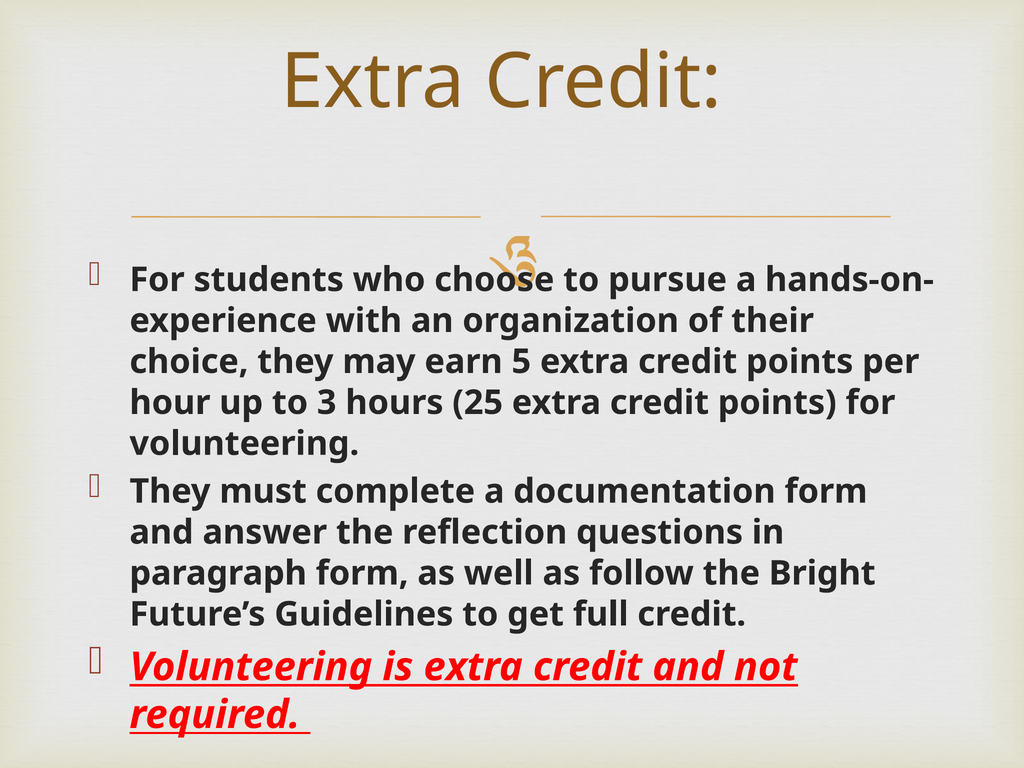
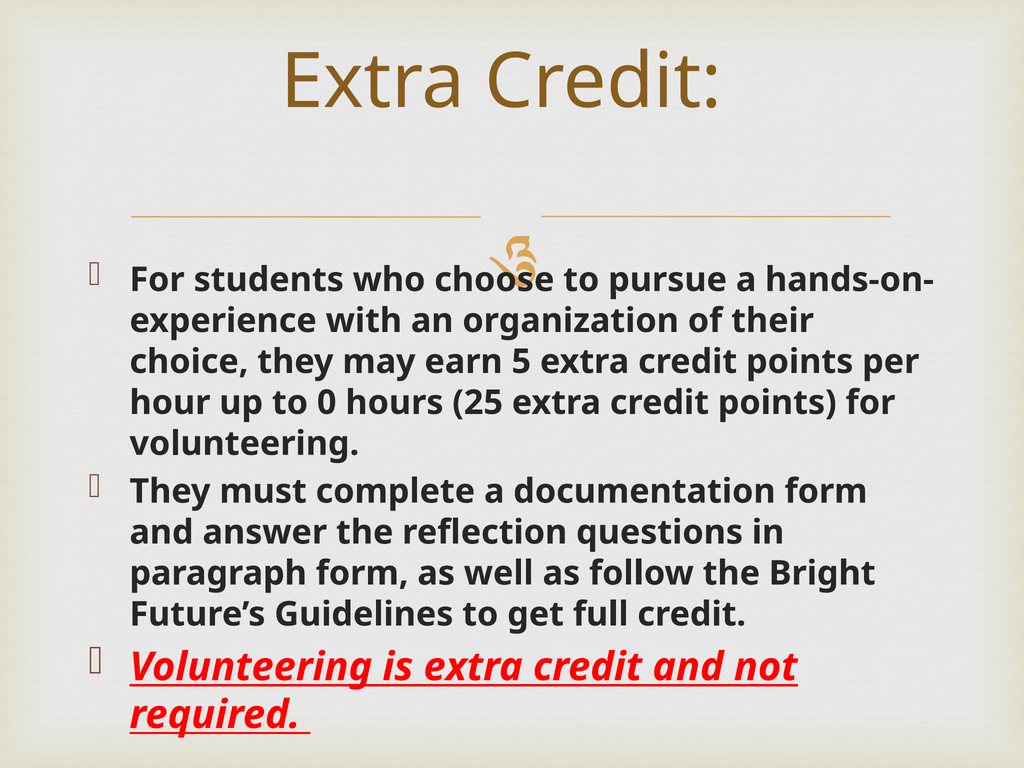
3: 3 -> 0
